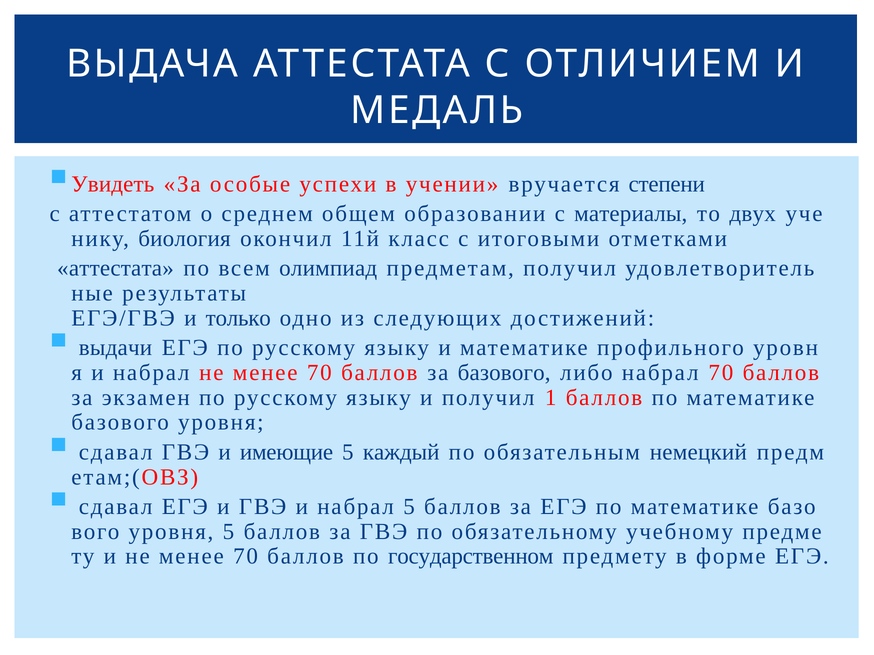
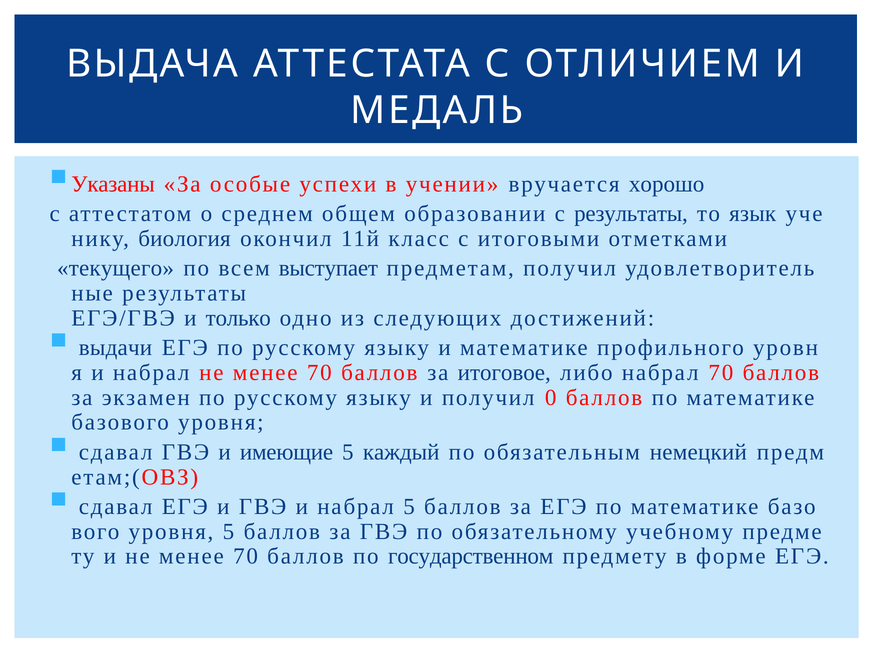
Увидеть: Увидеть -> Указаны
степени: степени -> хорошо
с материалы: материалы -> результаты
двух: двух -> язык
аттестата at (115, 268): аттестата -> текущего
олимпиад: олимпиад -> выступает
за базового: базового -> итоговое
1: 1 -> 0
